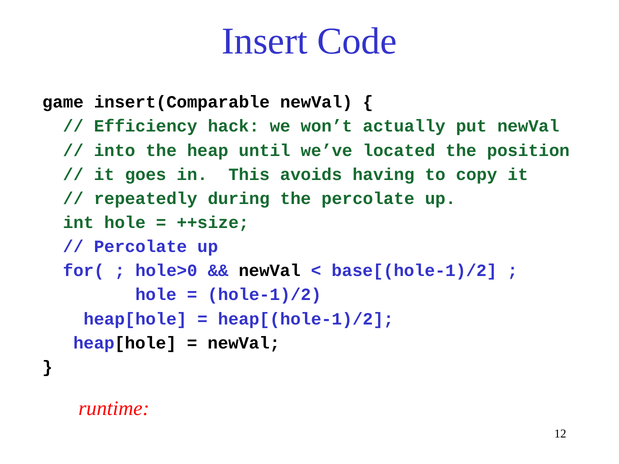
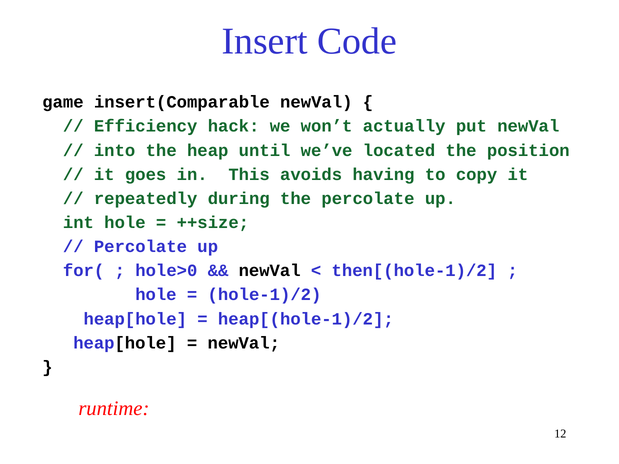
base[(hole-1)/2: base[(hole-1)/2 -> then[(hole-1)/2
